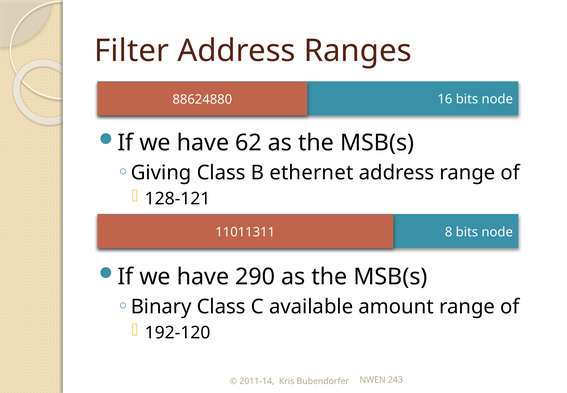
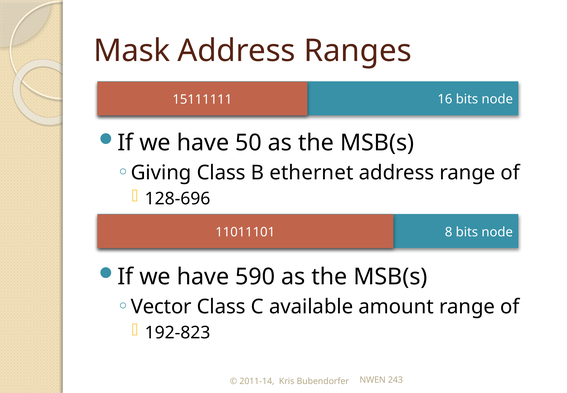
Filter: Filter -> Mask
88624880: 88624880 -> 15111111
62: 62 -> 50
128-121: 128-121 -> 128-696
11011311: 11011311 -> 11011101
290: 290 -> 590
Binary: Binary -> Vector
192-120: 192-120 -> 192-823
